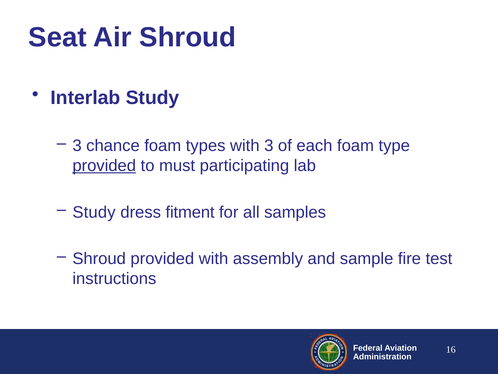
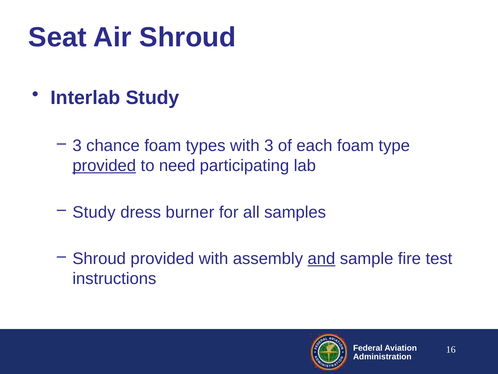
must: must -> need
fitment: fitment -> burner
and underline: none -> present
